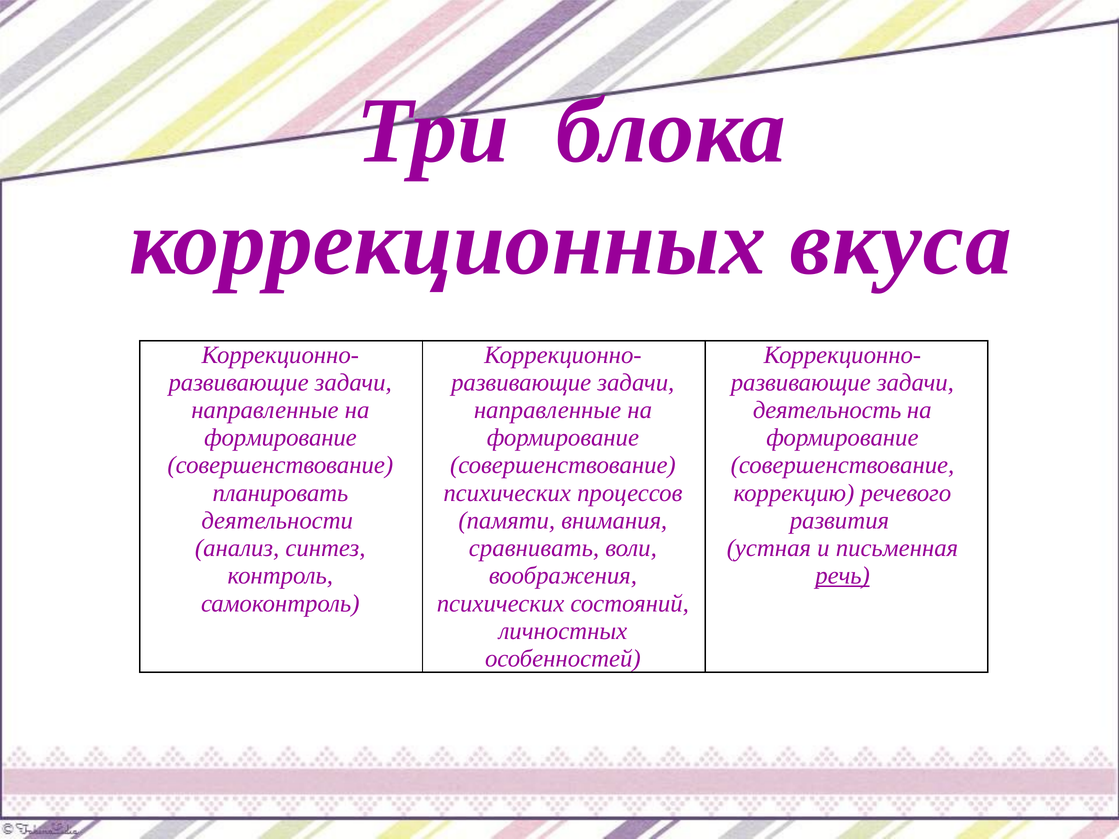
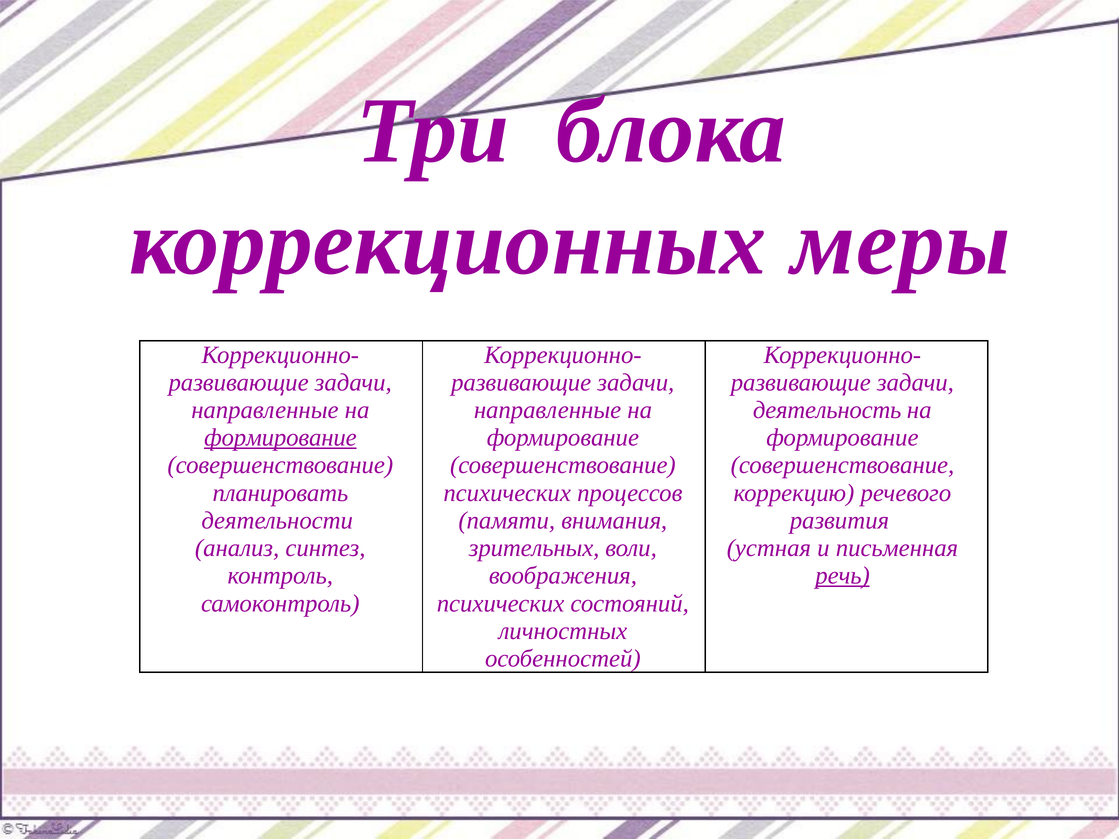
вкуса: вкуса -> меры
формирование at (280, 438) underline: none -> present
сравнивать: сравнивать -> зрительных
